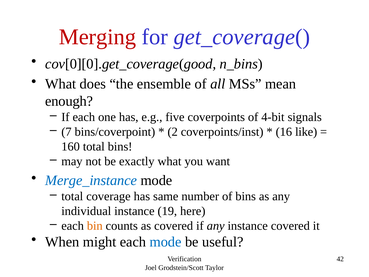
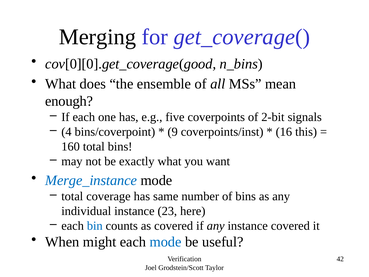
Merging colour: red -> black
4-bit: 4-bit -> 2-bit
7: 7 -> 4
2: 2 -> 9
like: like -> this
19: 19 -> 23
bin colour: orange -> blue
